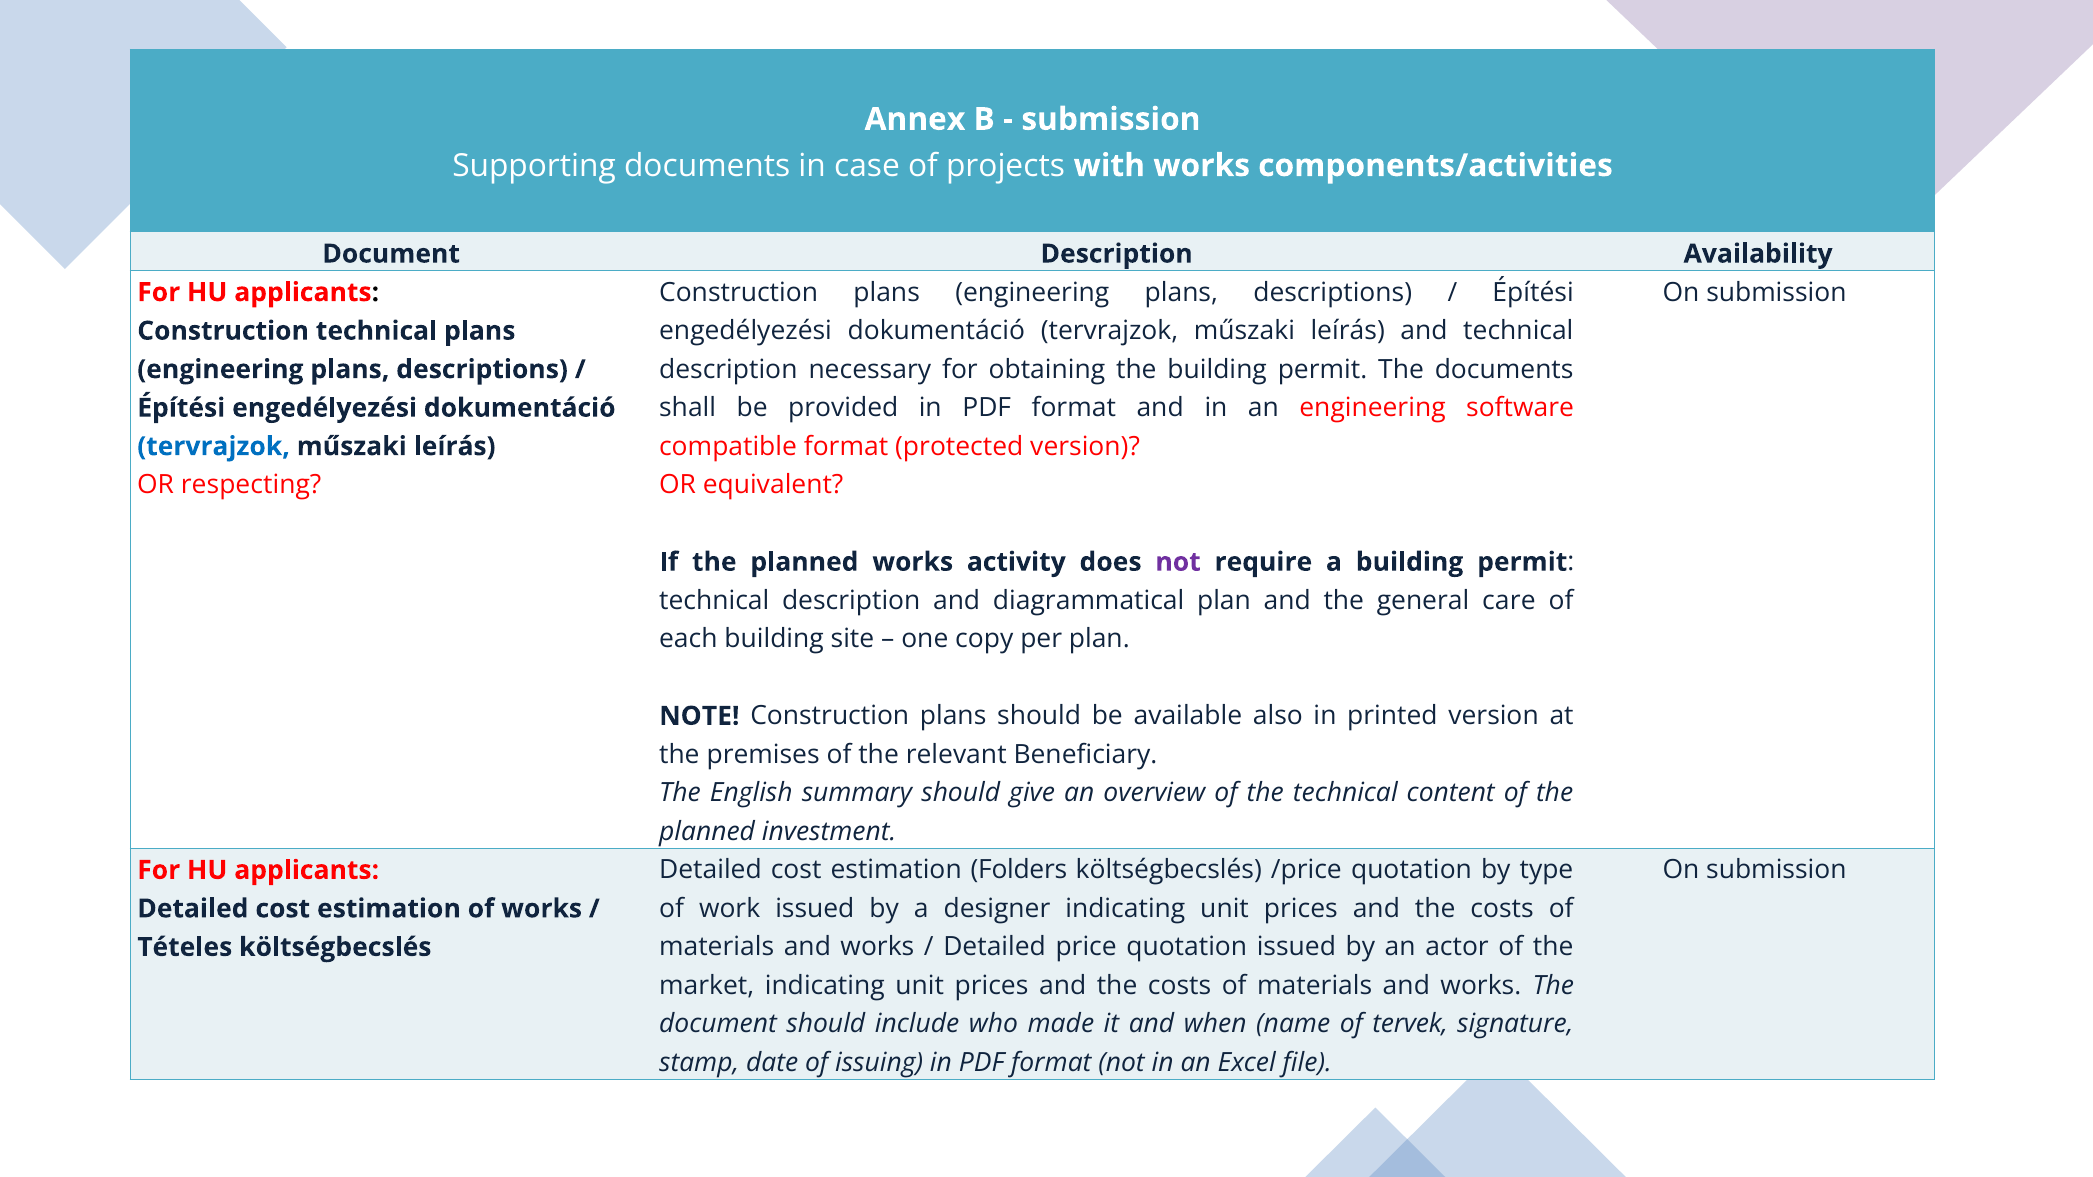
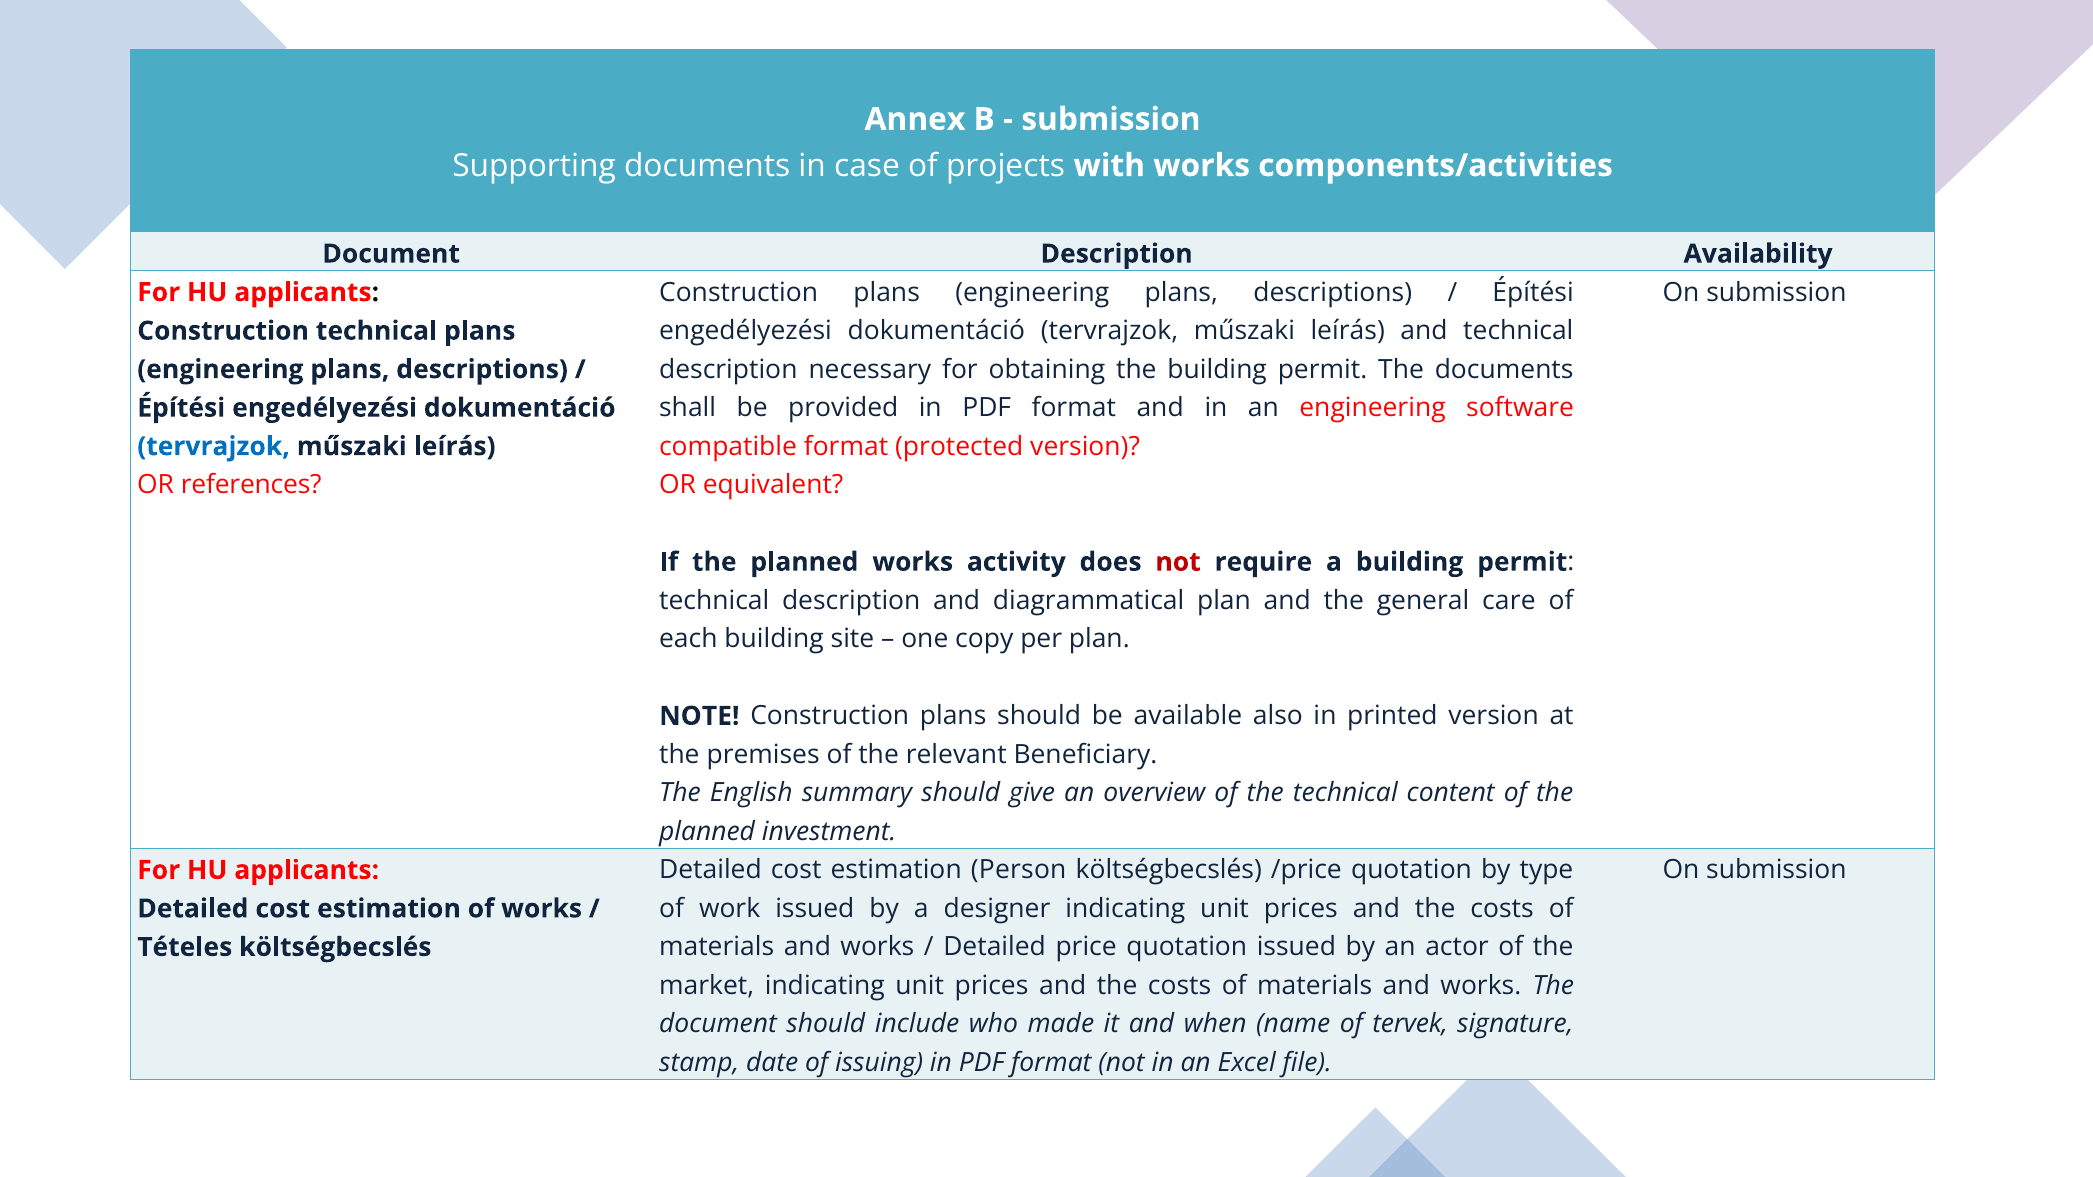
respecting: respecting -> references
not at (1178, 562) colour: purple -> red
Folders: Folders -> Person
